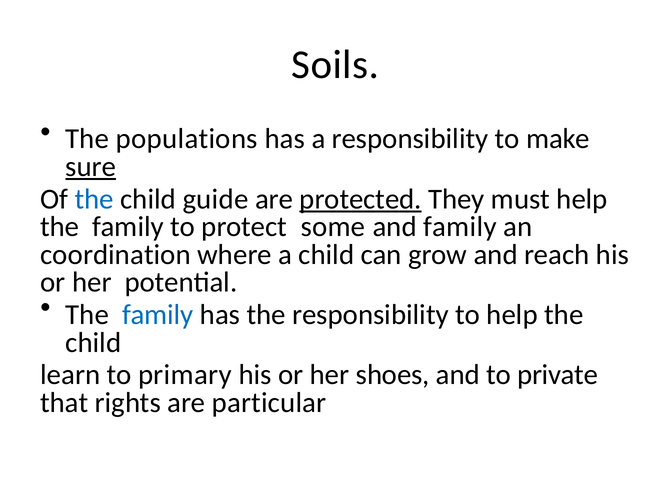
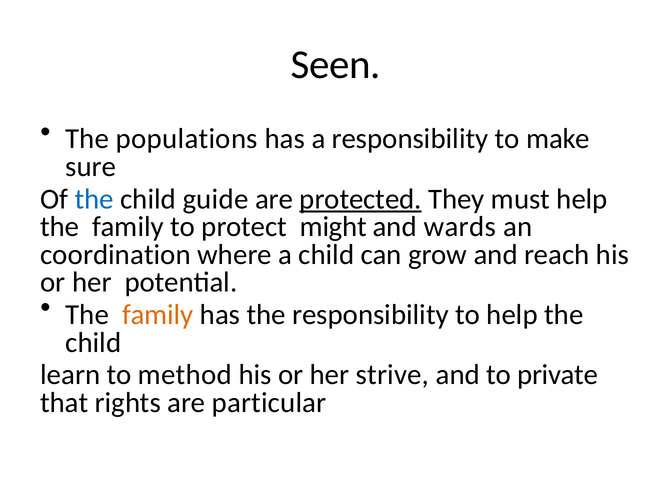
Soils: Soils -> Seen
sure underline: present -> none
some: some -> might
and family: family -> wards
family at (158, 315) colour: blue -> orange
primary: primary -> method
shoes: shoes -> strive
